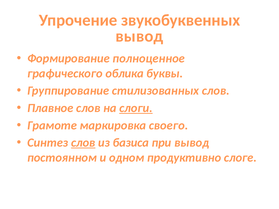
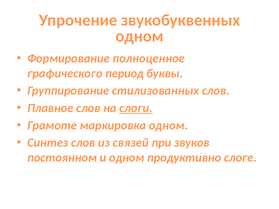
вывод at (139, 36): вывод -> одном
облика: облика -> период
маркировка своего: своего -> одном
слов at (83, 143) underline: present -> none
базиса: базиса -> связей
при вывод: вывод -> звуков
